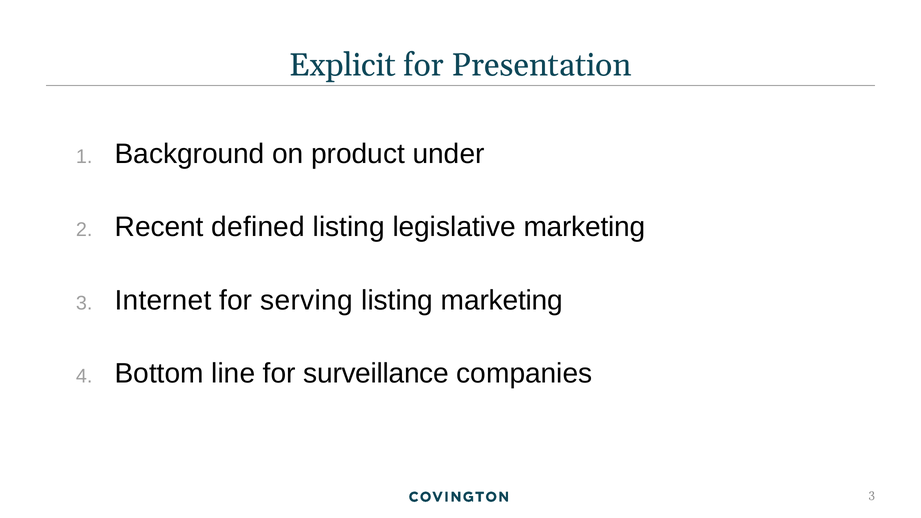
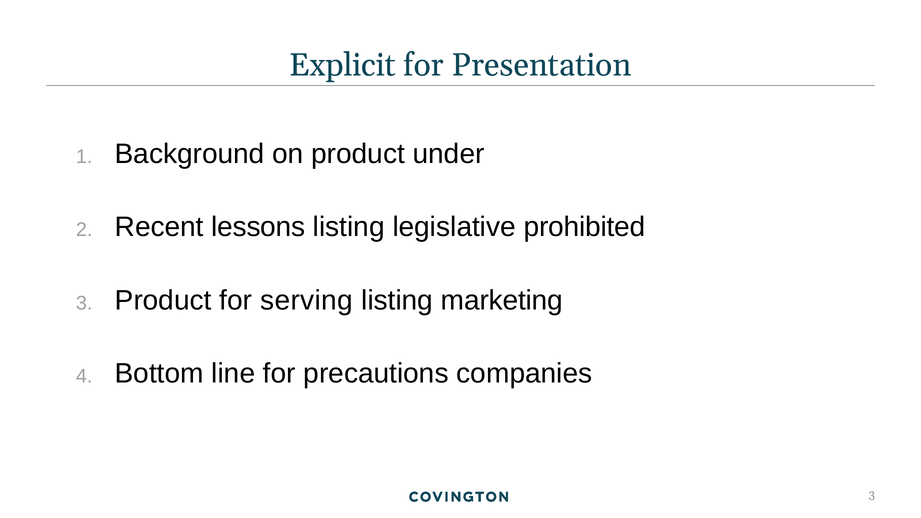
defined: defined -> lessons
legislative marketing: marketing -> prohibited
3 Internet: Internet -> Product
surveillance: surveillance -> precautions
